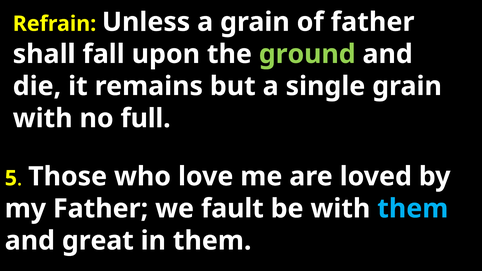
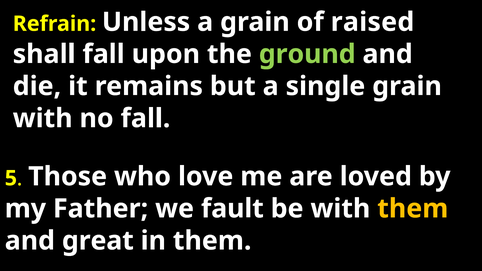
of father: father -> raised
no full: full -> fall
them at (413, 209) colour: light blue -> yellow
